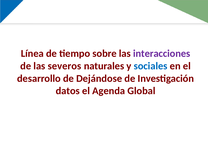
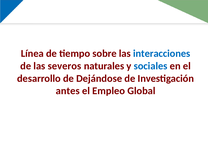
interacciones colour: purple -> blue
datos: datos -> antes
Agenda: Agenda -> Empleo
